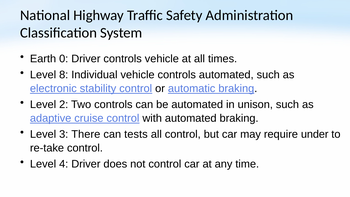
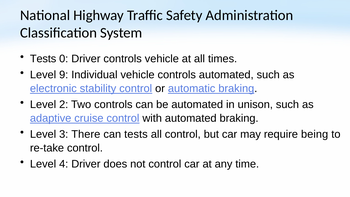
Earth at (43, 59): Earth -> Tests
8: 8 -> 9
under: under -> being
